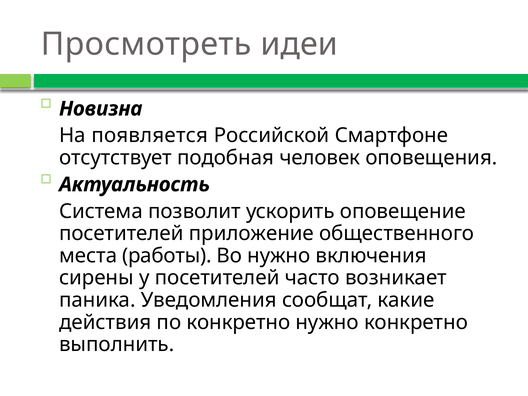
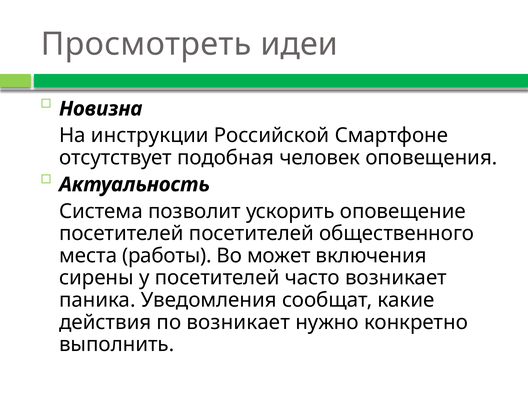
появляется: появляется -> инструкции
посетителей приложение: приложение -> посетителей
Во нужно: нужно -> может
по конкретно: конкретно -> возникает
